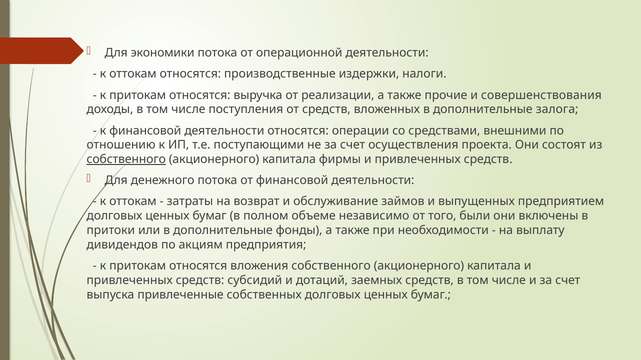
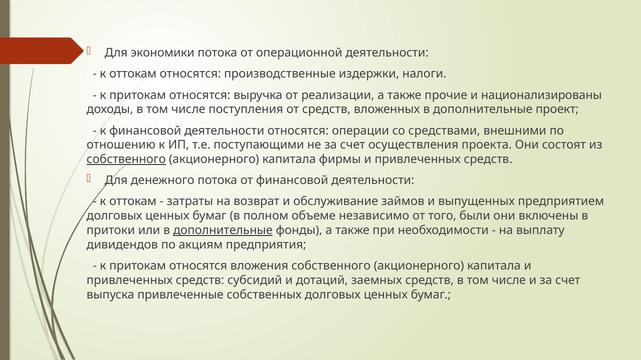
совершенствования: совершенствования -> национализированы
залога: залога -> проект
дополнительные at (223, 231) underline: none -> present
